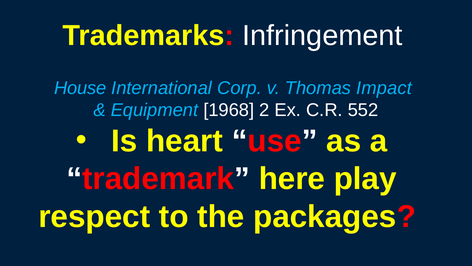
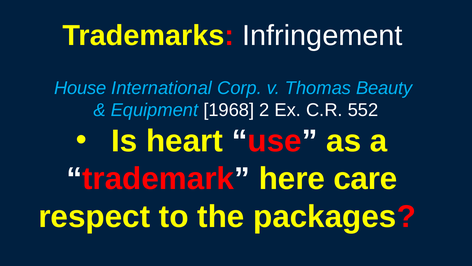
Impact: Impact -> Beauty
play: play -> care
